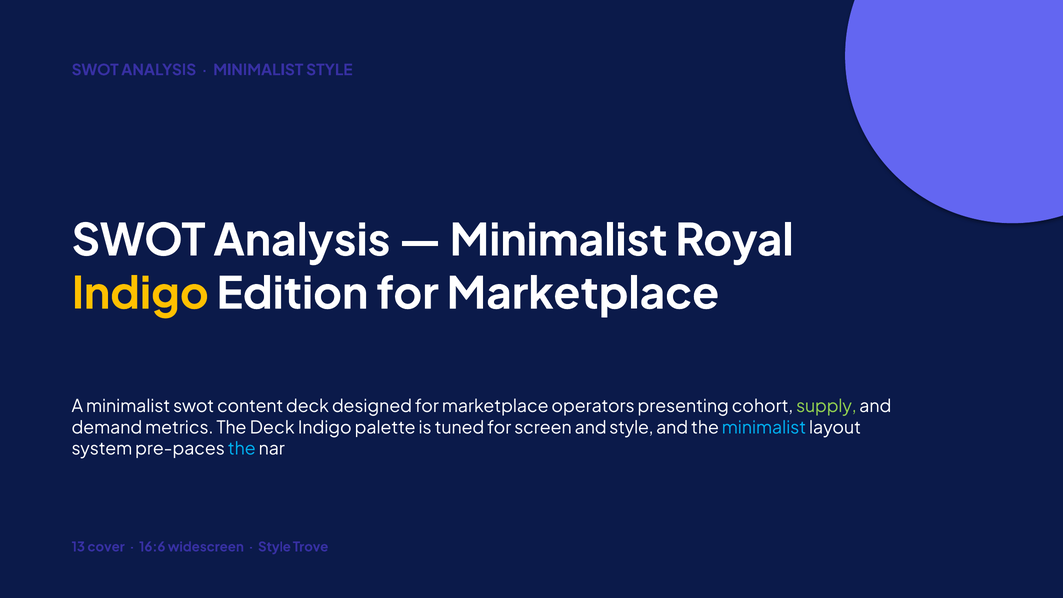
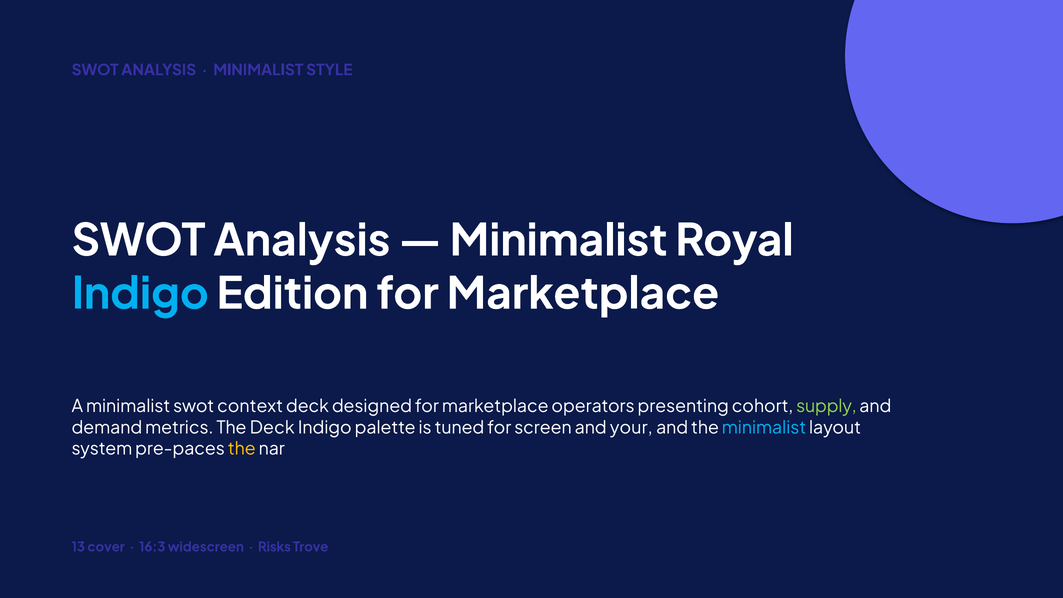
Indigo at (140, 294) colour: yellow -> light blue
content: content -> context
and style: style -> your
the at (242, 449) colour: light blue -> yellow
16:6: 16:6 -> 16:3
Style at (274, 547): Style -> Risks
